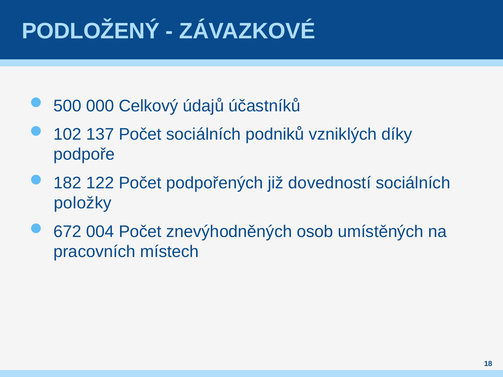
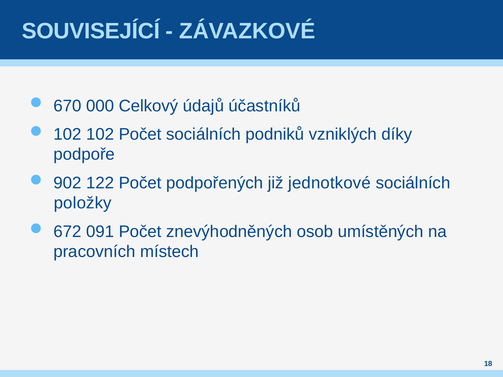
PODLOŽENÝ: PODLOŽENÝ -> SOUVISEJÍCÍ
500: 500 -> 670
102 137: 137 -> 102
182: 182 -> 902
dovedností: dovedností -> jednotkové
004: 004 -> 091
